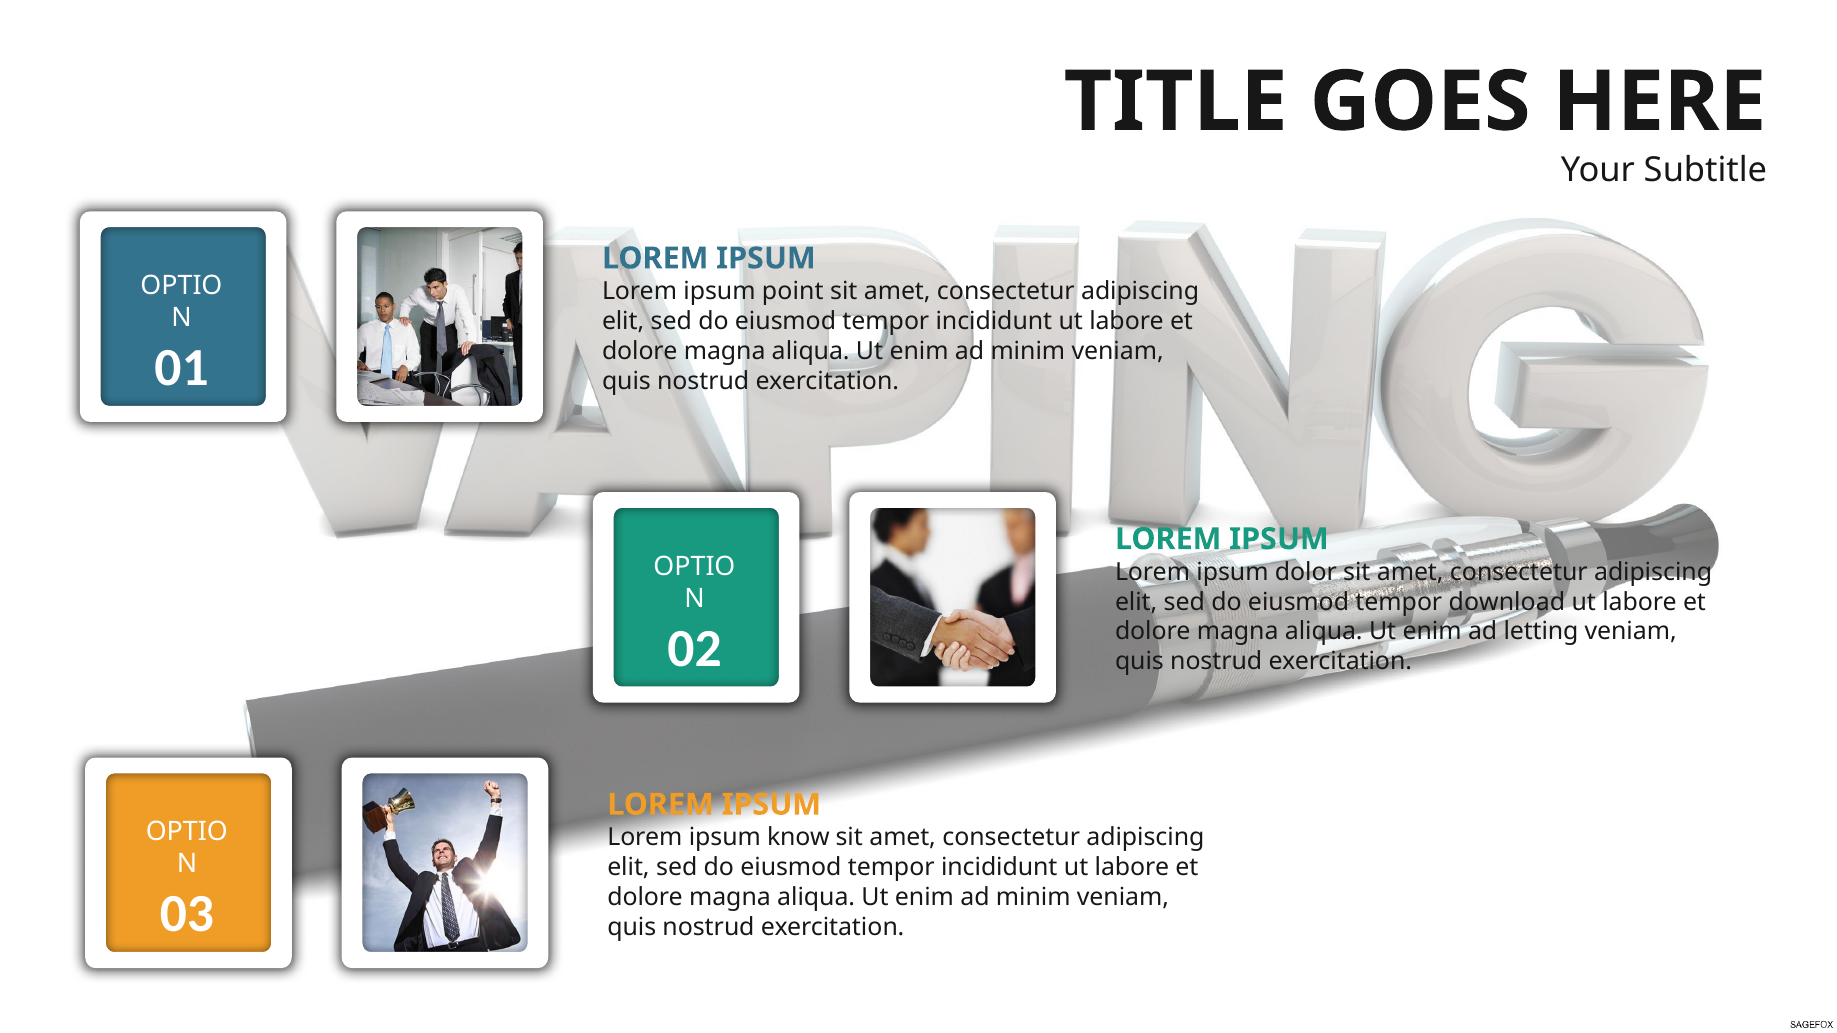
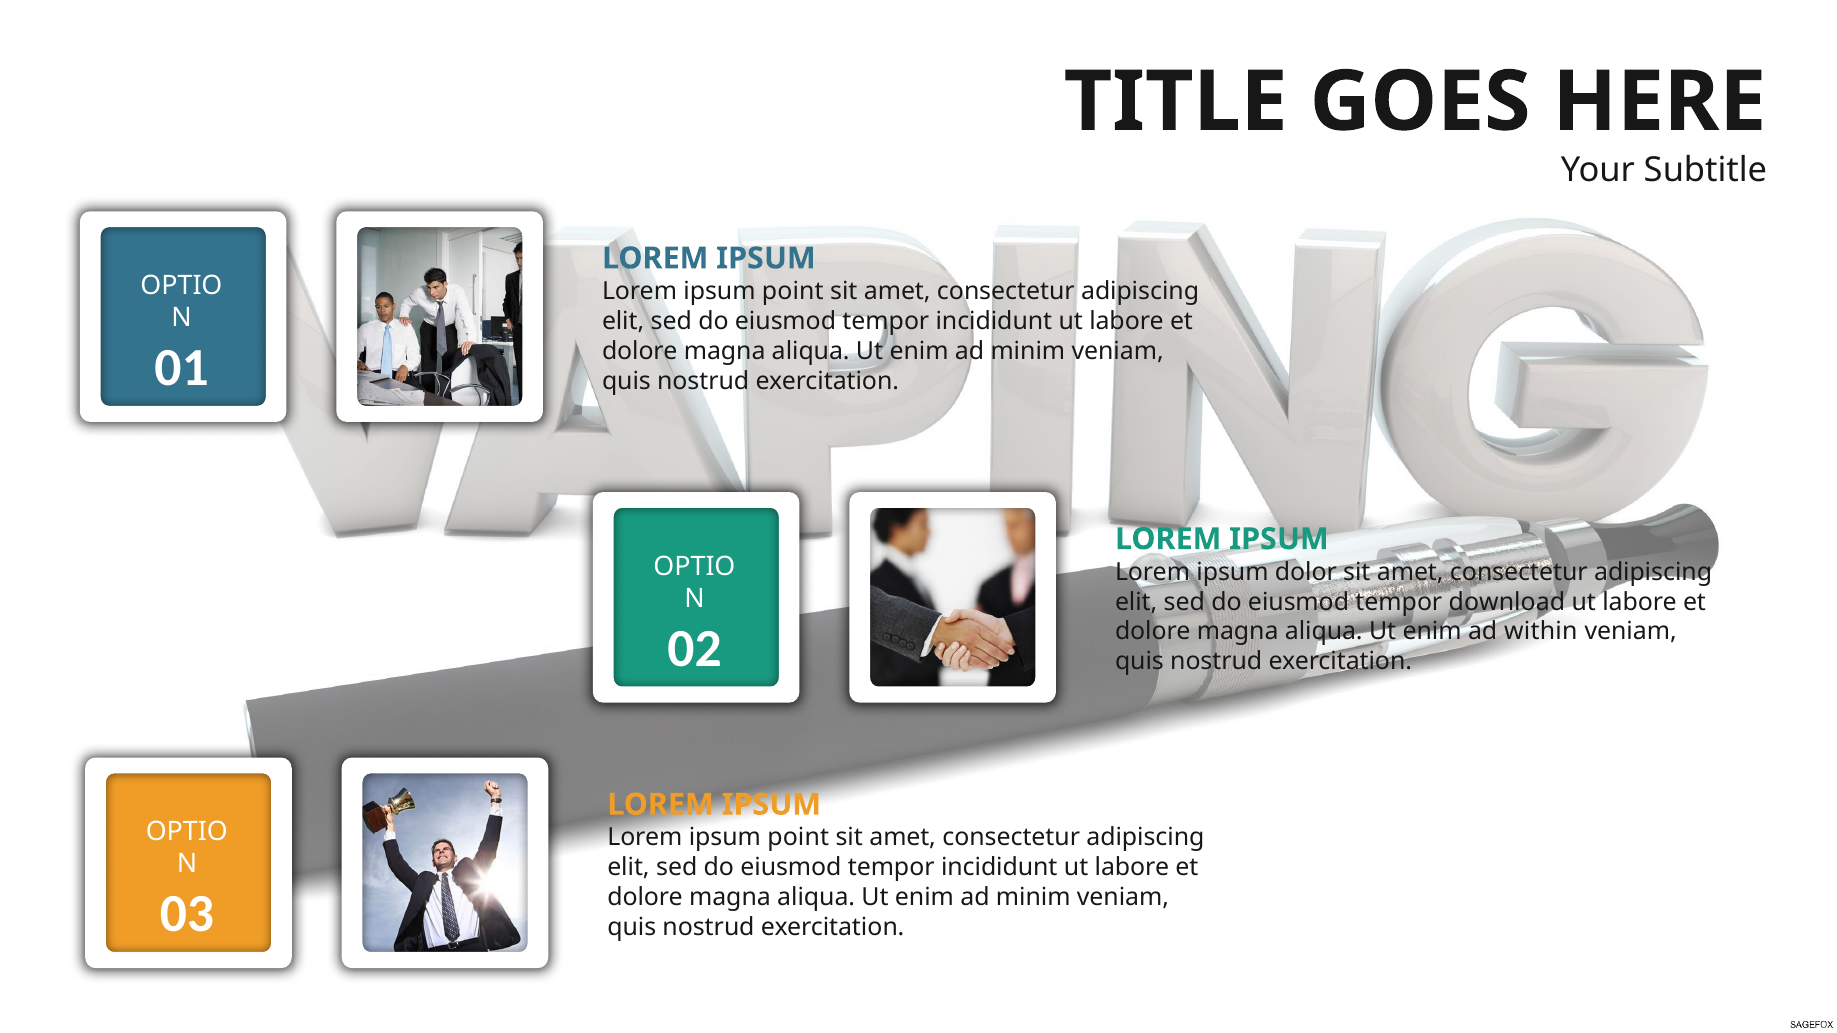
letting: letting -> within
know at (798, 838): know -> point
